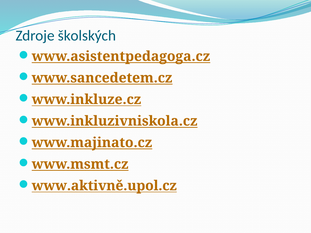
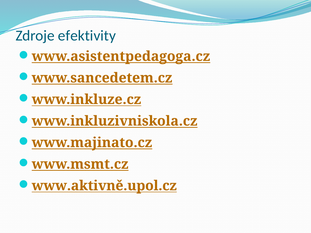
školských: školských -> efektivity
